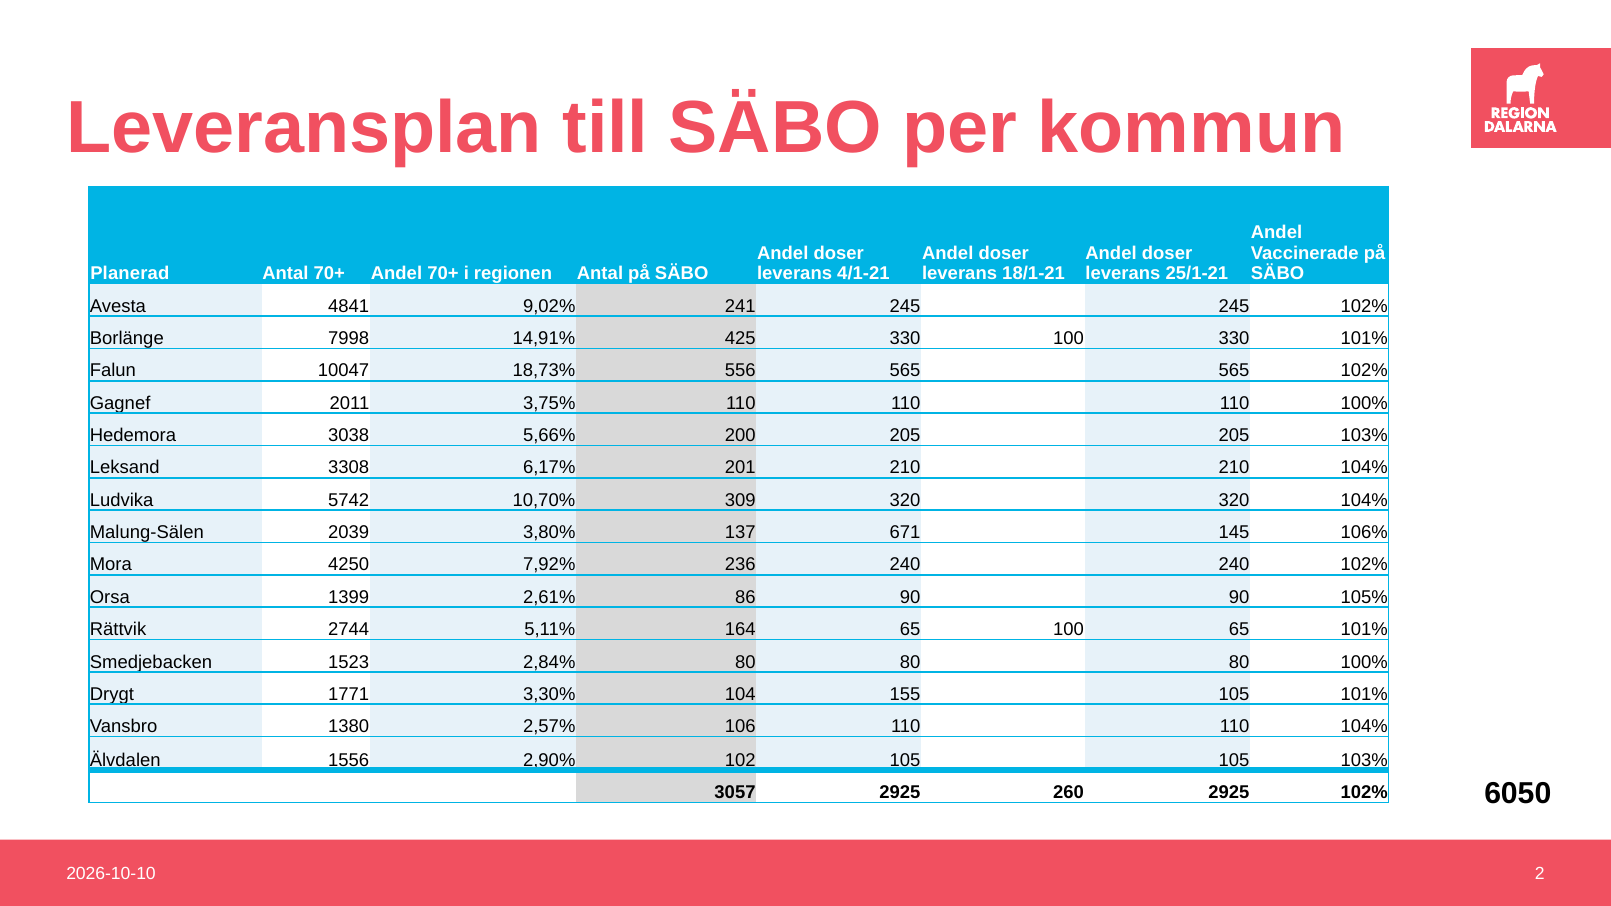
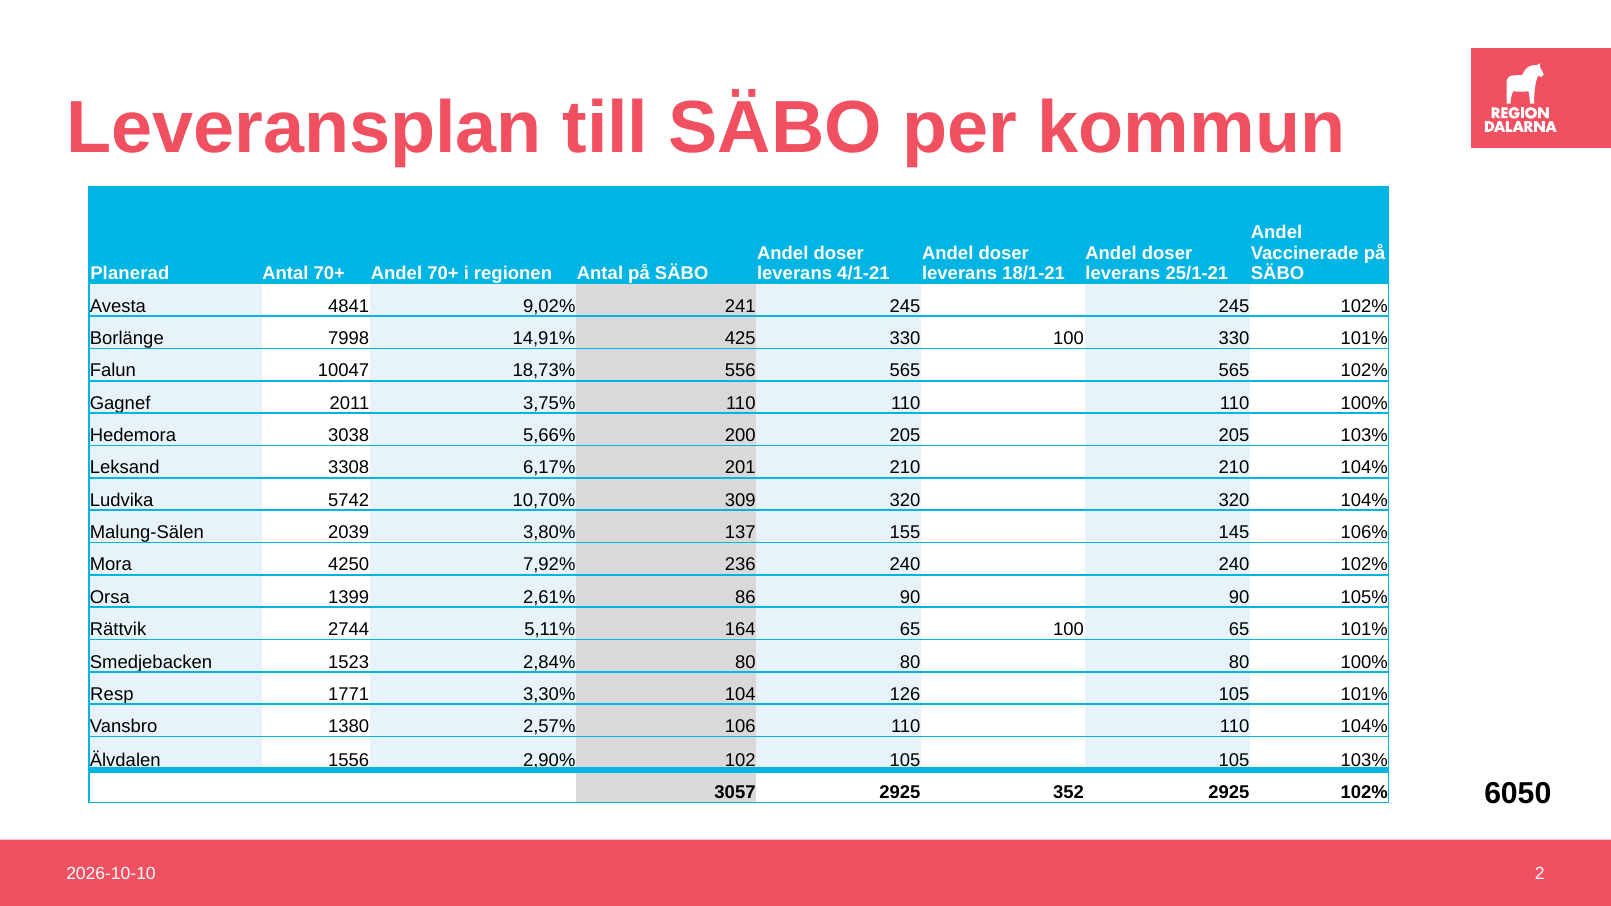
671: 671 -> 155
Drygt: Drygt -> Resp
155: 155 -> 126
260: 260 -> 352
